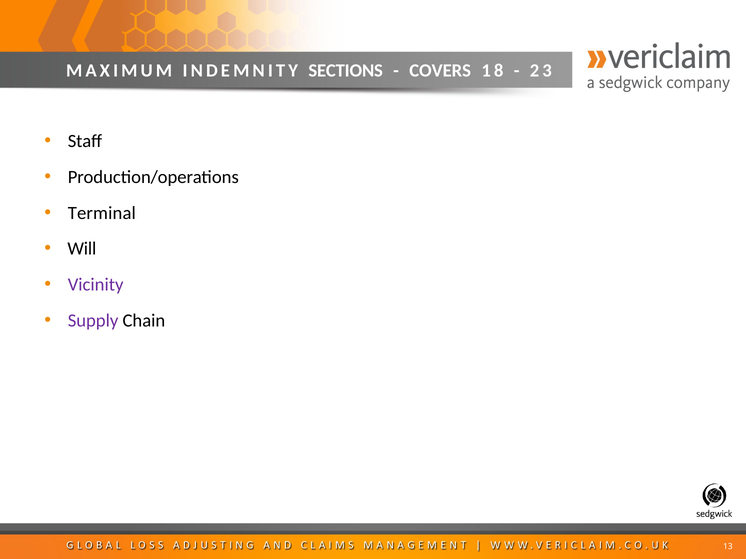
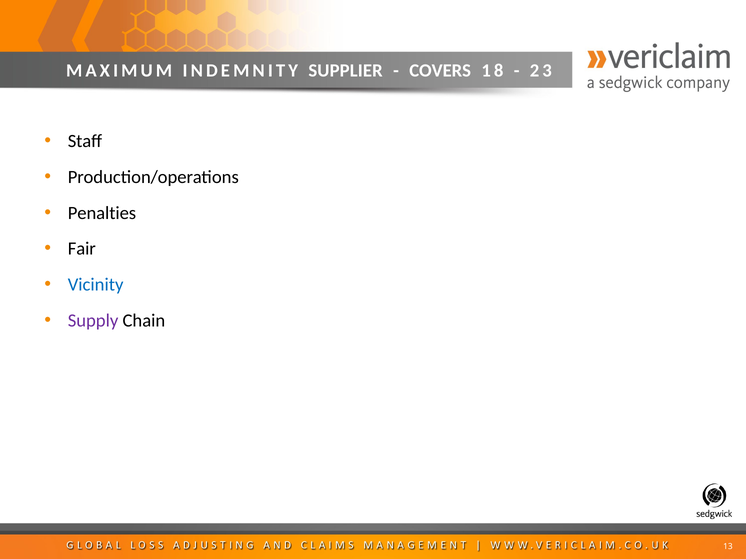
SECTIONS: SECTIONS -> SUPPLIER
Terminal: Terminal -> Penalties
Will: Will -> Fair
Vicinity colour: purple -> blue
